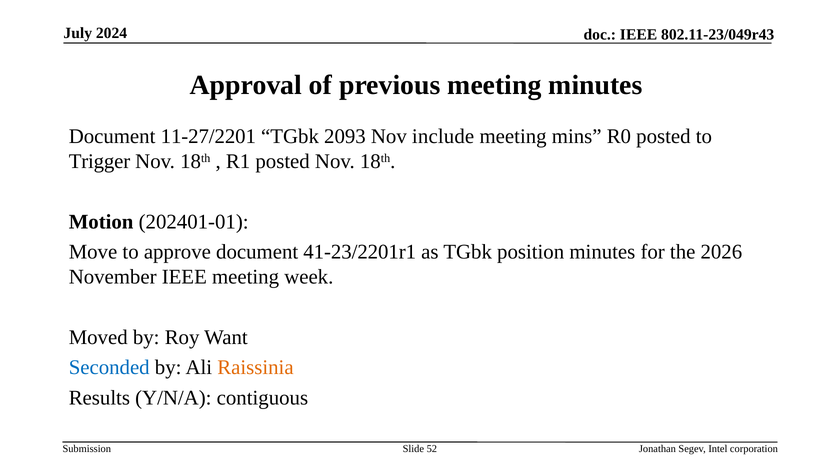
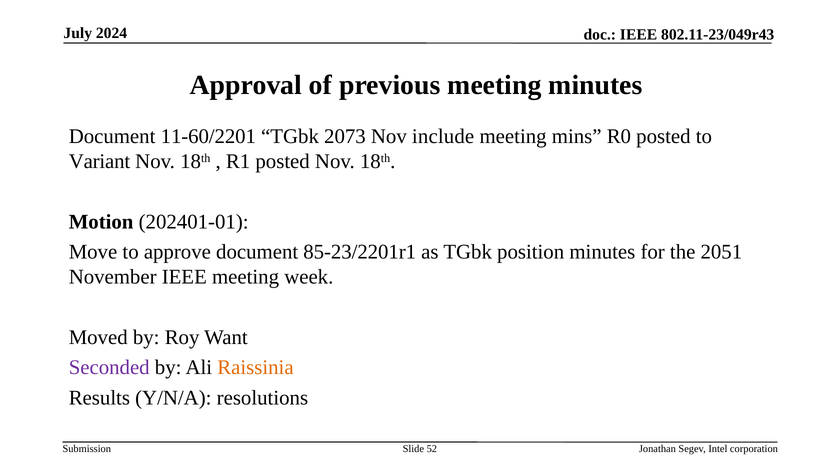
11-27/2201: 11-27/2201 -> 11-60/2201
2093: 2093 -> 2073
Trigger: Trigger -> Variant
41-23/2201r1: 41-23/2201r1 -> 85-23/2201r1
2026: 2026 -> 2051
Seconded colour: blue -> purple
contiguous: contiguous -> resolutions
